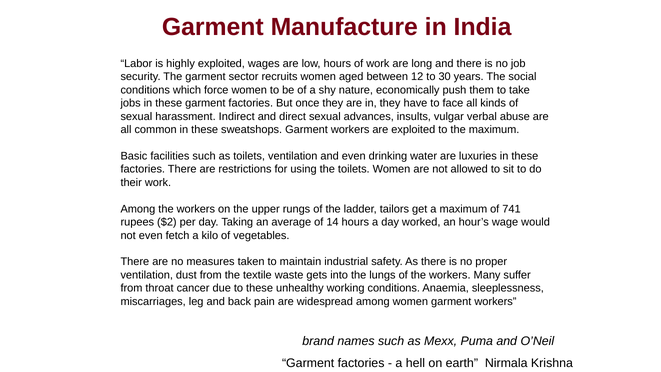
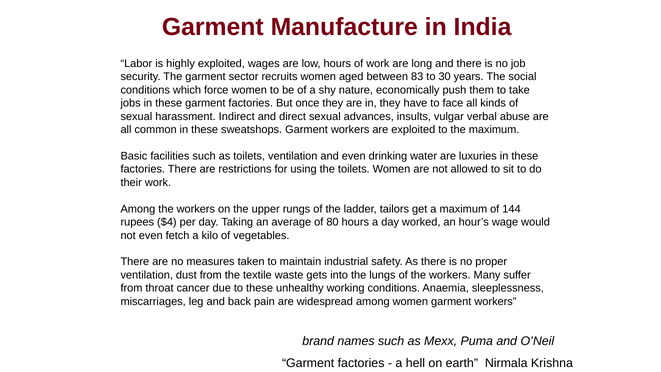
12: 12 -> 83
741: 741 -> 144
$2: $2 -> $4
14: 14 -> 80
